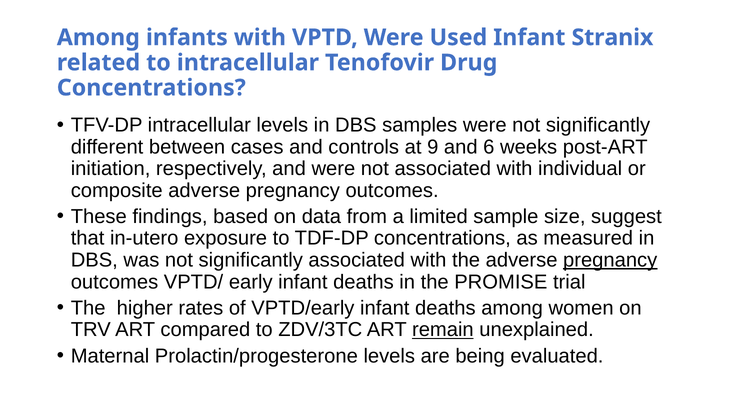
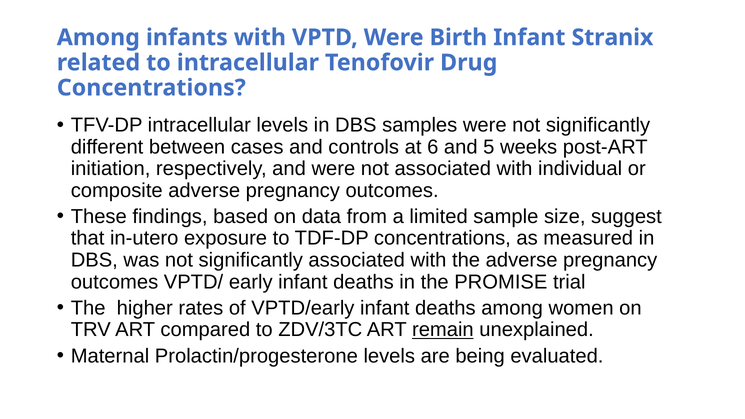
Used: Used -> Birth
9: 9 -> 6
6: 6 -> 5
pregnancy at (610, 260) underline: present -> none
